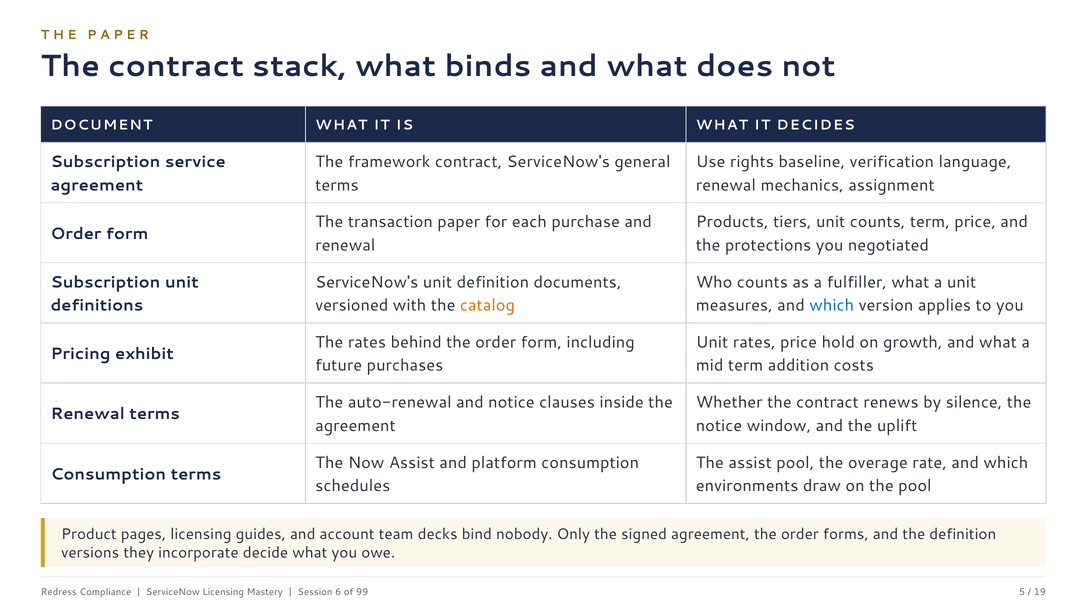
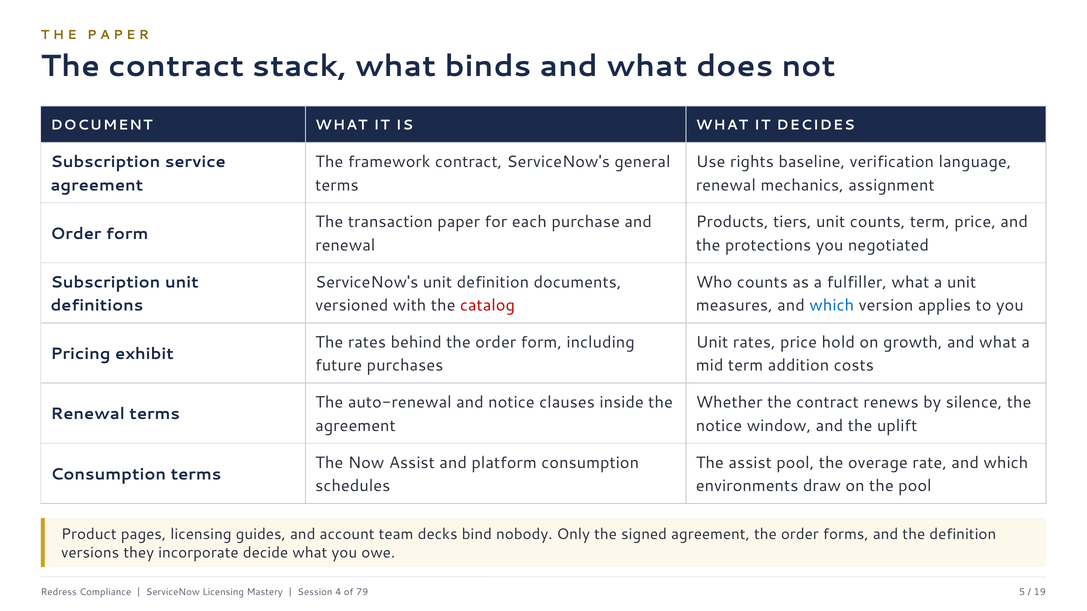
catalog colour: orange -> red
6: 6 -> 4
99: 99 -> 79
